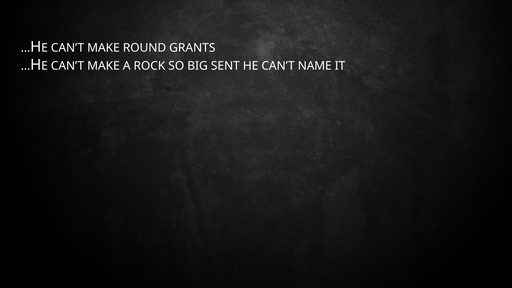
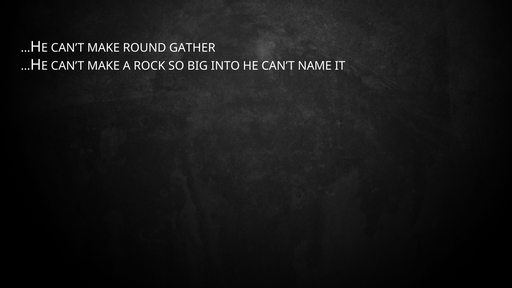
GRANTS: GRANTS -> GATHER
SENT: SENT -> INTO
